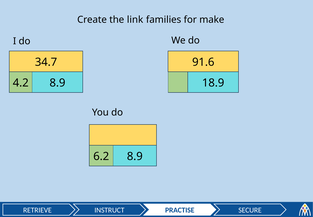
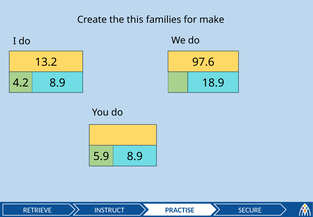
link: link -> this
34.7: 34.7 -> 13.2
91.6: 91.6 -> 97.6
6.2: 6.2 -> 5.9
